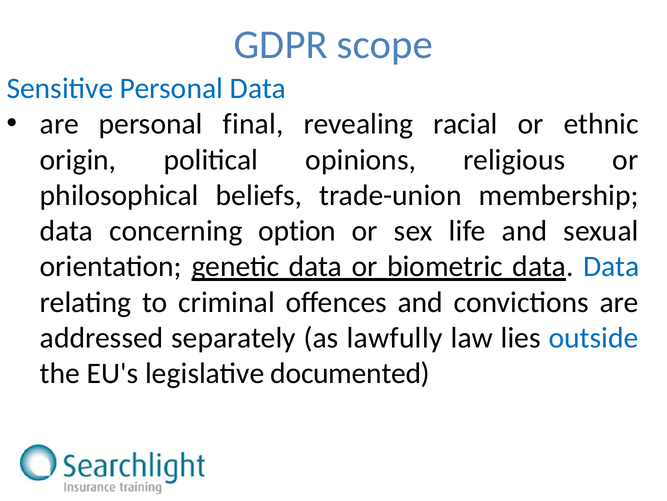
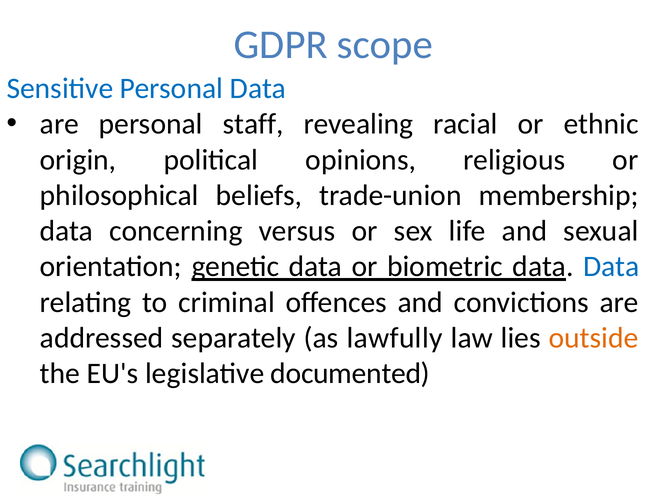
final: final -> staff
option: option -> versus
outside colour: blue -> orange
